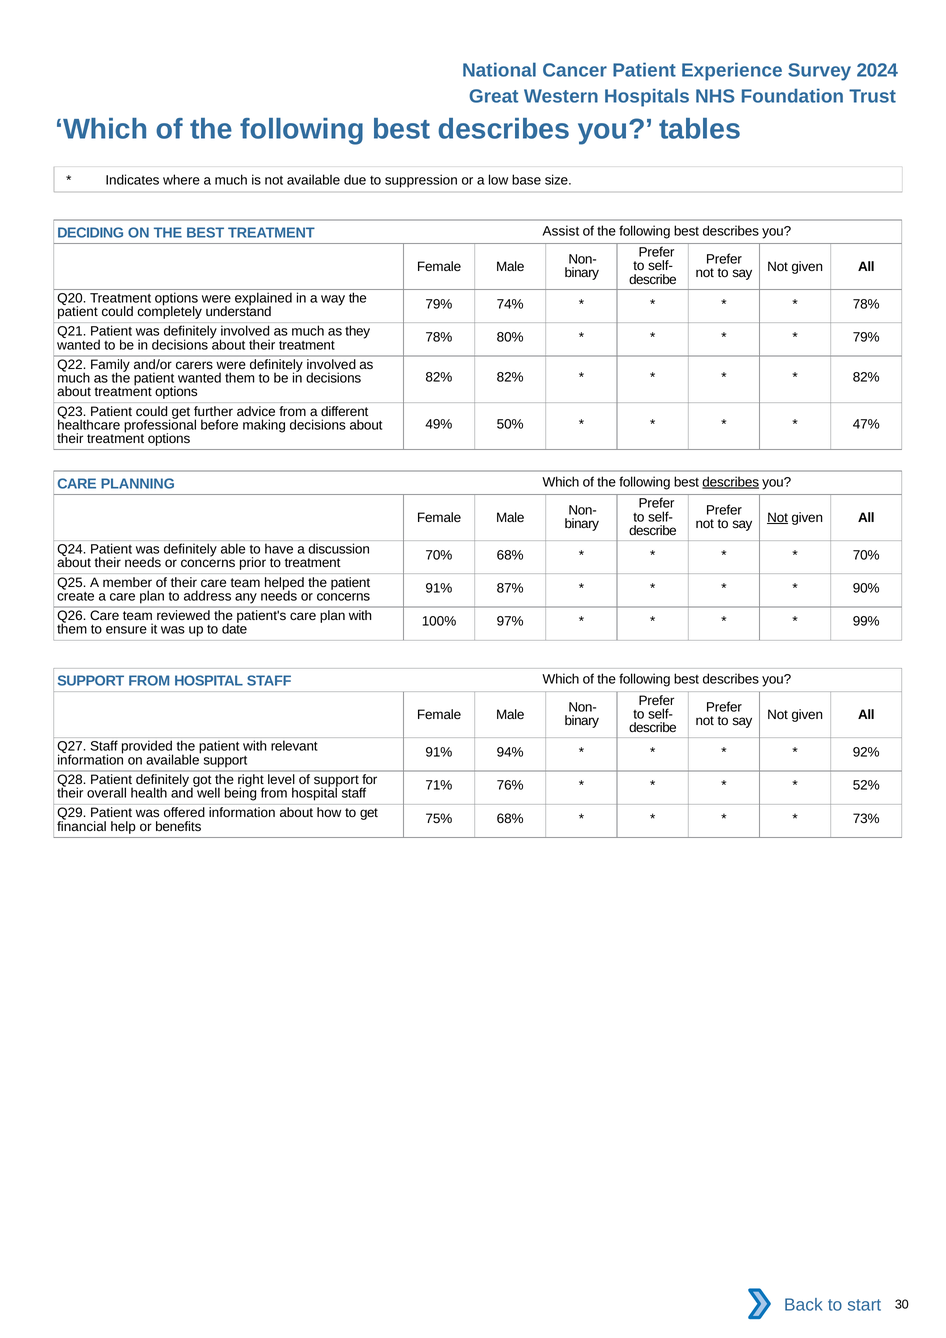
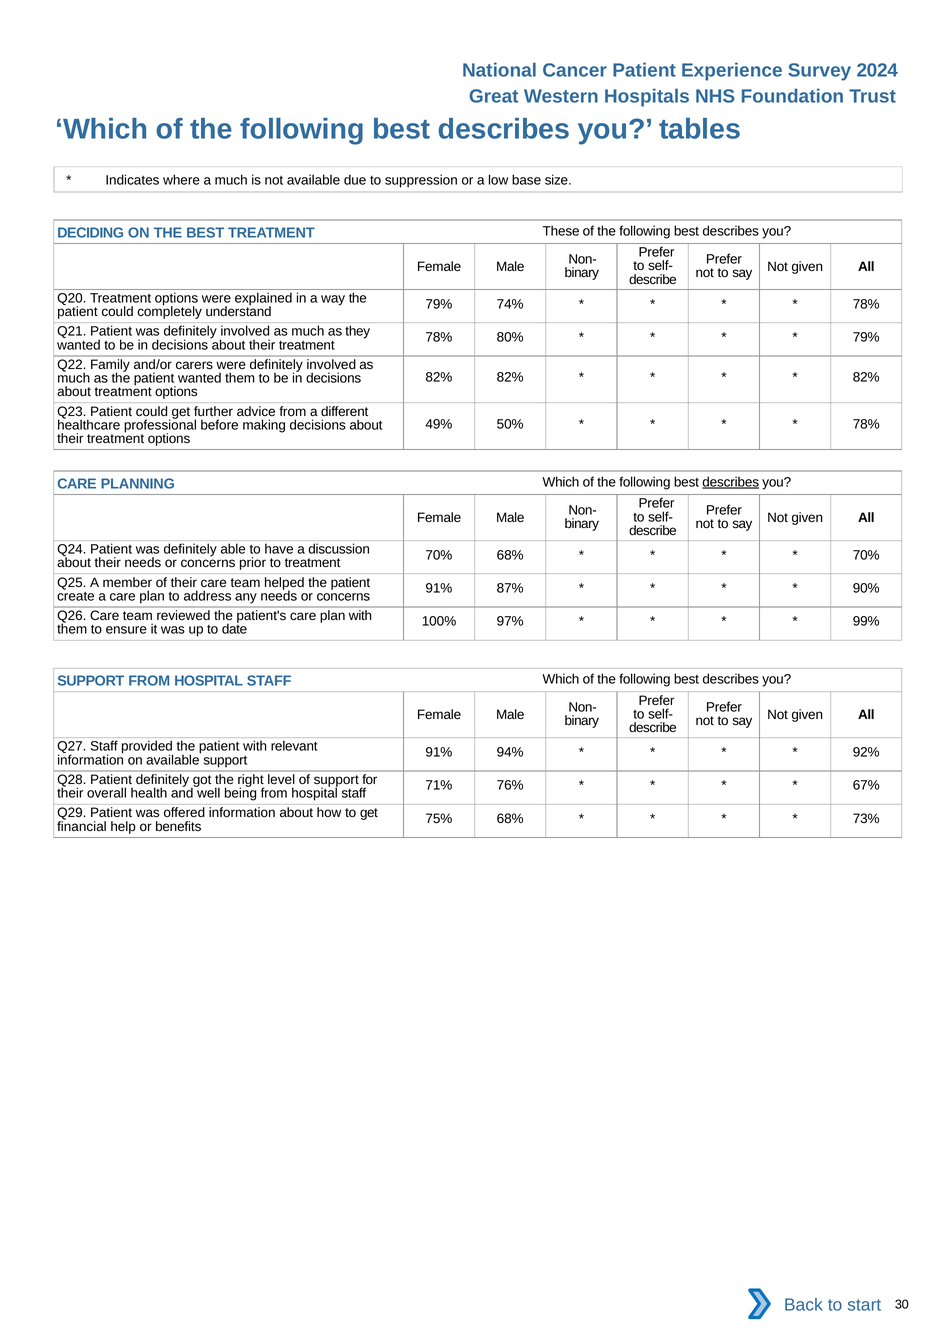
Assist: Assist -> These
47% at (866, 424): 47% -> 78%
Not at (778, 518) underline: present -> none
52%: 52% -> 67%
